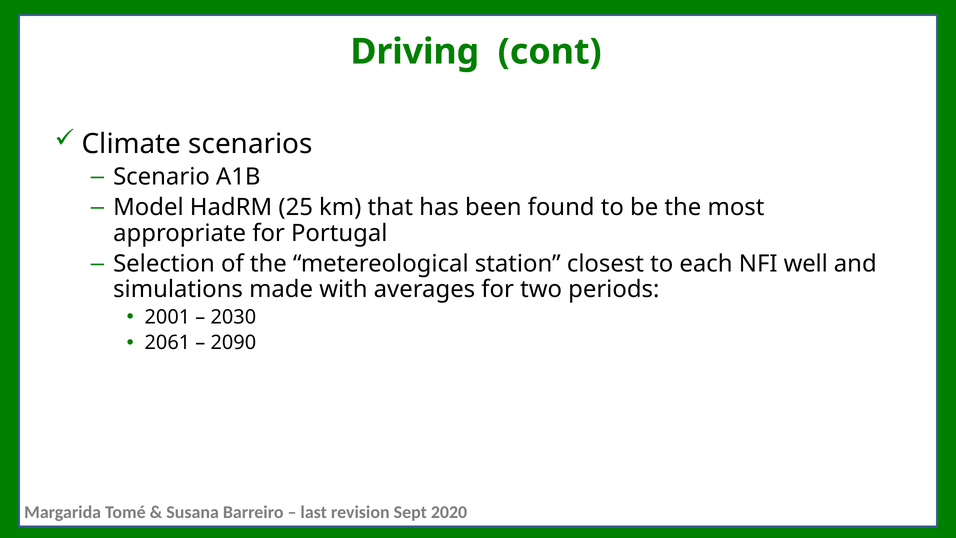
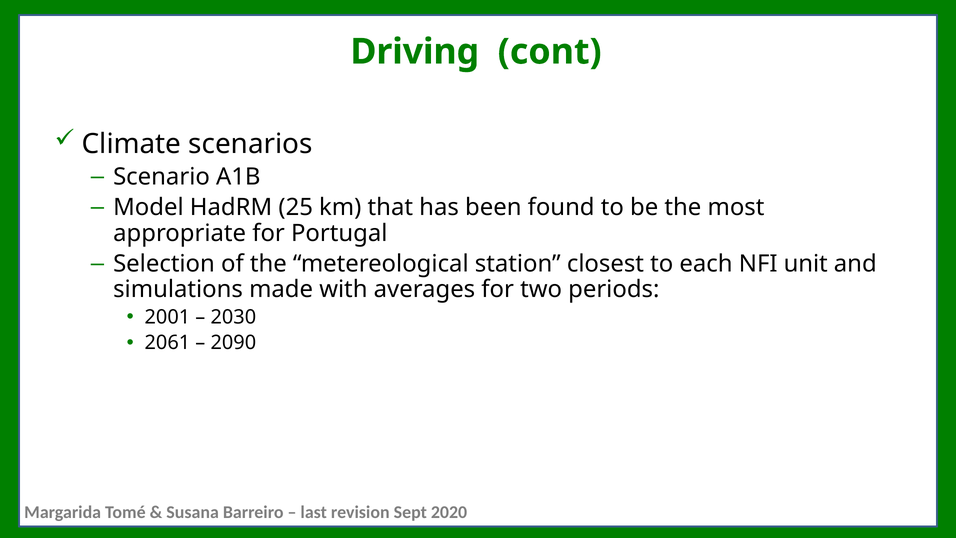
well: well -> unit
